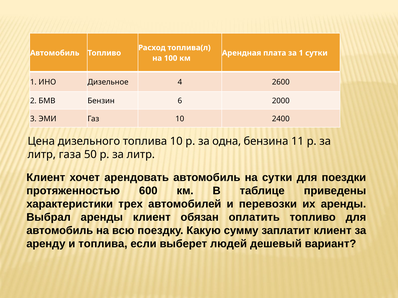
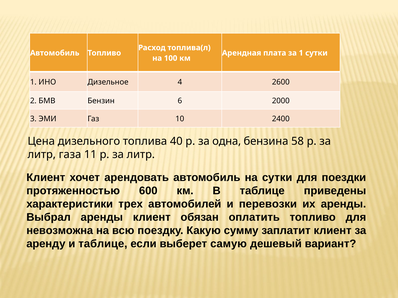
топлива 10: 10 -> 40
11: 11 -> 58
50: 50 -> 11
автомобиль at (60, 231): автомобиль -> невозможна
и топлива: топлива -> таблице
людей: людей -> самую
